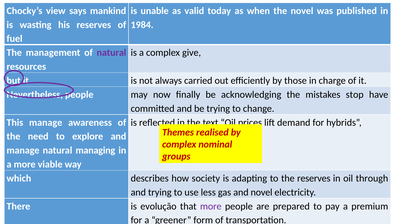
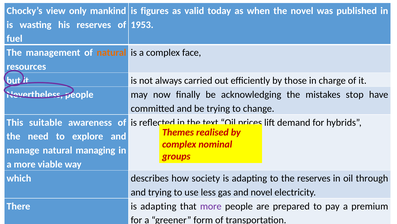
says: says -> only
unable: unable -> figures
1984: 1984 -> 1953
natural at (111, 52) colour: purple -> orange
give: give -> face
This manage: manage -> suitable
There is evolução: evolução -> adapting
